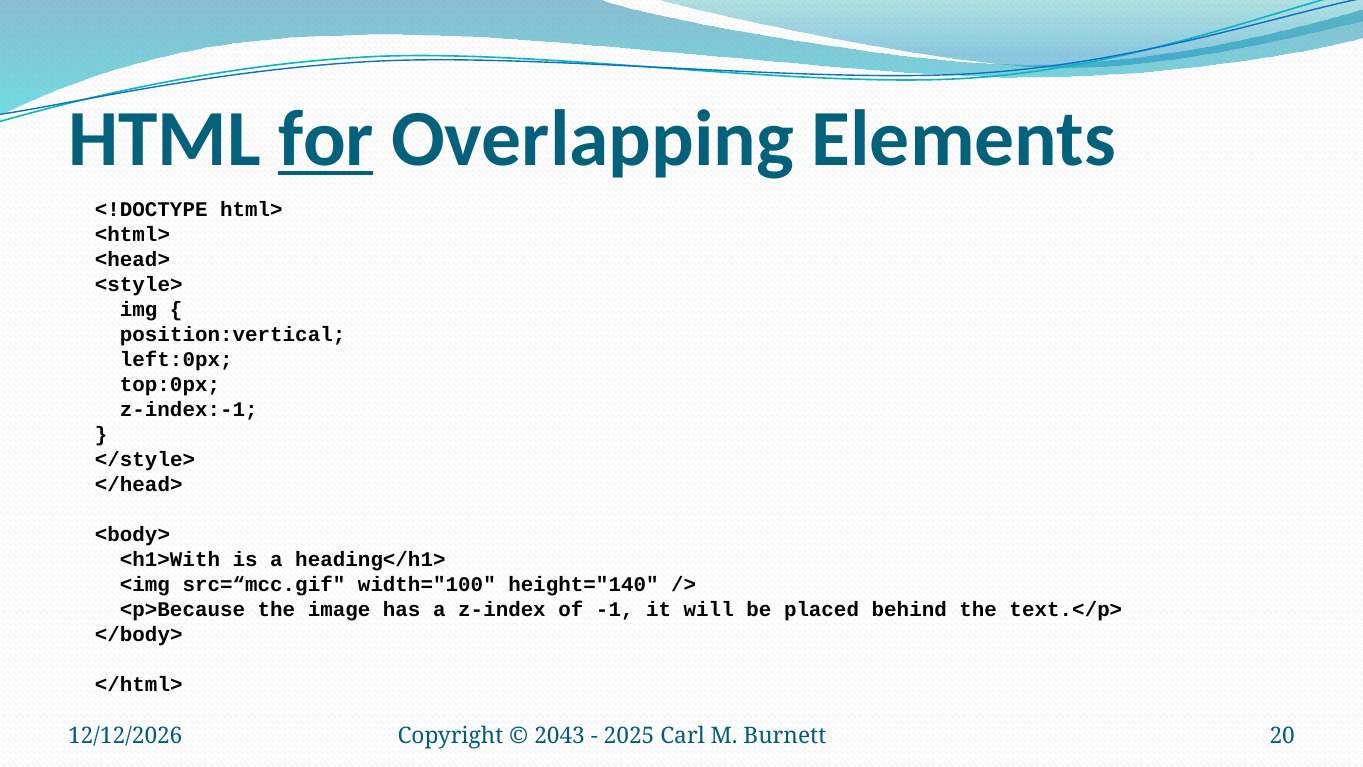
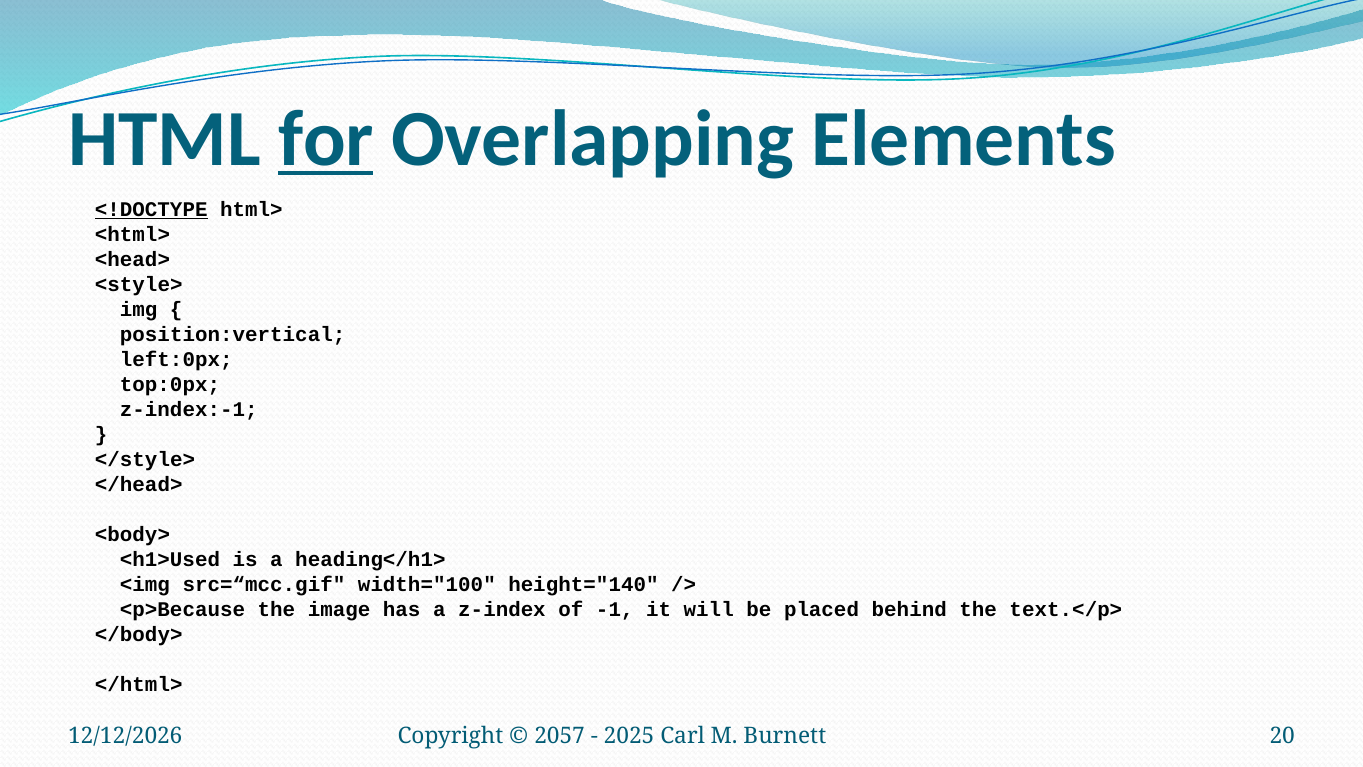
<!DOCTYPE underline: none -> present
<h1>With: <h1>With -> <h1>Used
2043: 2043 -> 2057
